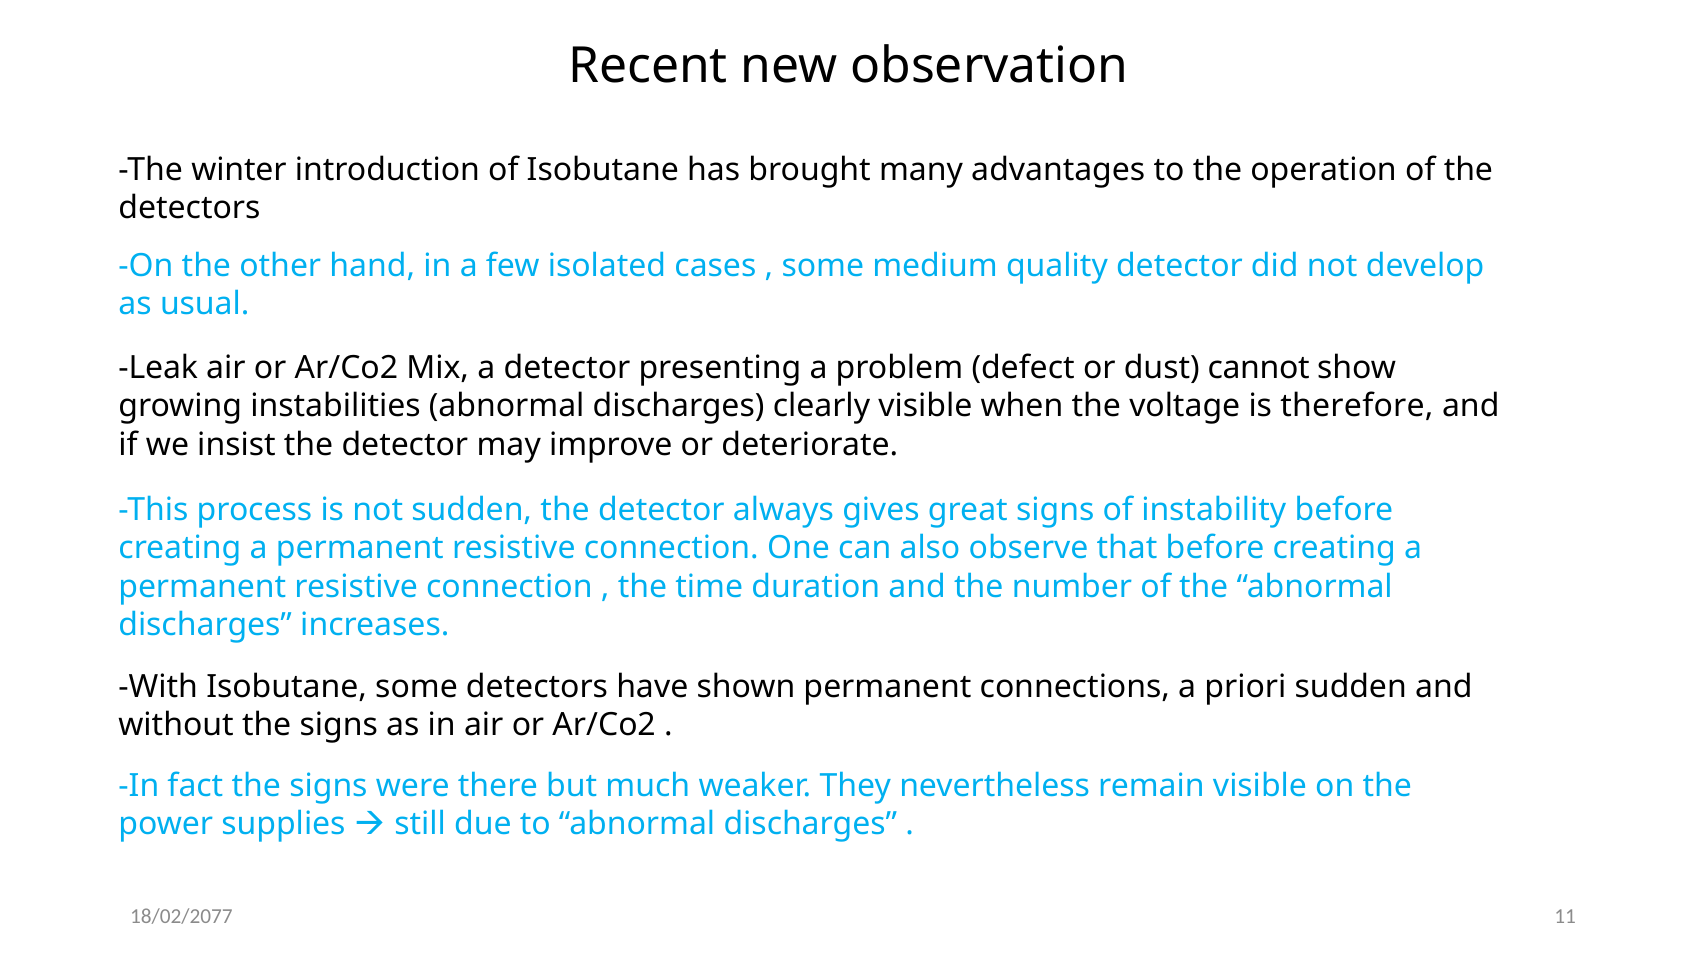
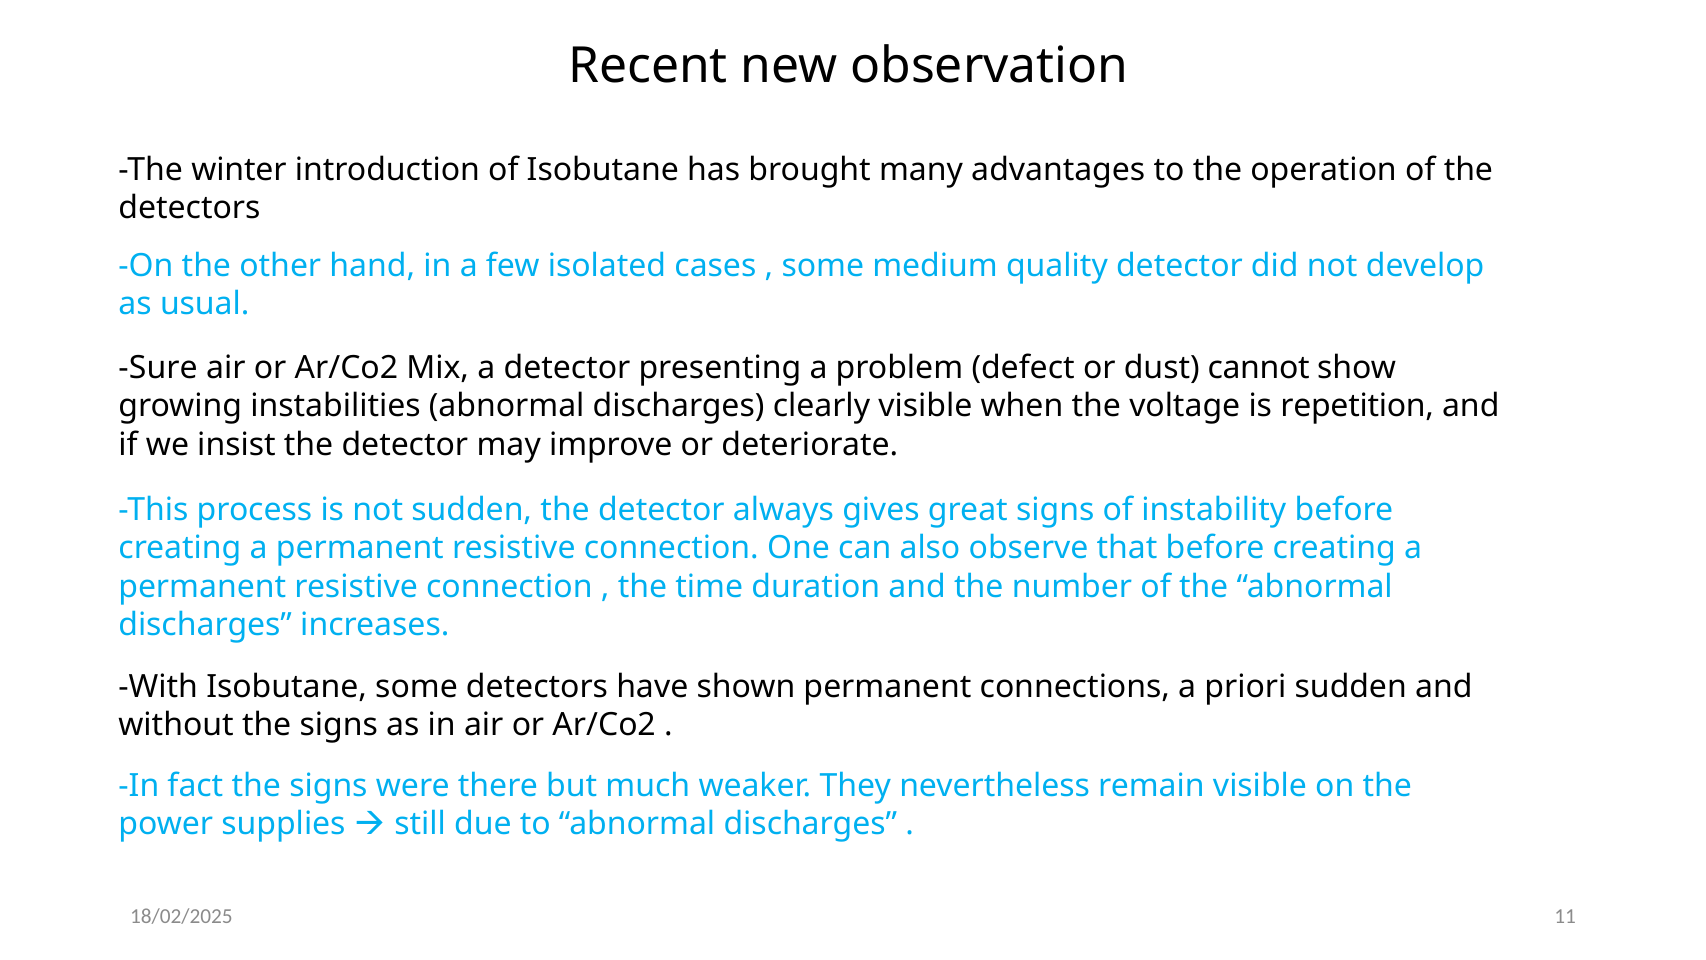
Leak: Leak -> Sure
therefore: therefore -> repetition
18/02/2077: 18/02/2077 -> 18/02/2025
